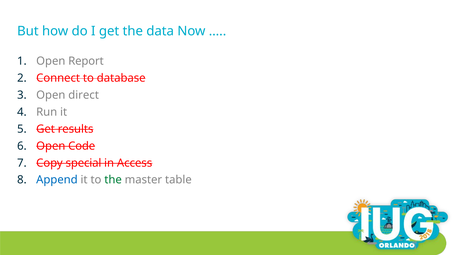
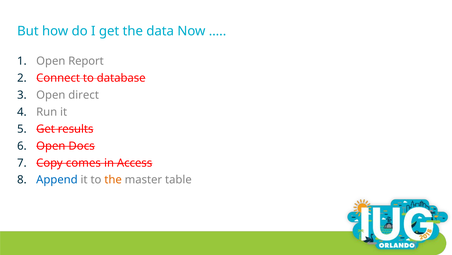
Code: Code -> Docs
special: special -> comes
the at (113, 179) colour: green -> orange
